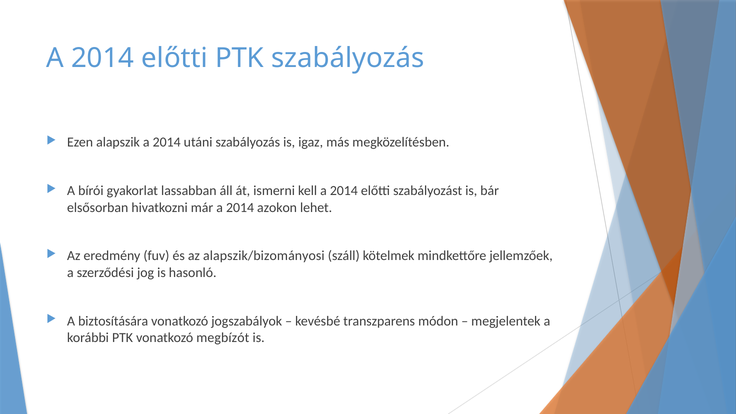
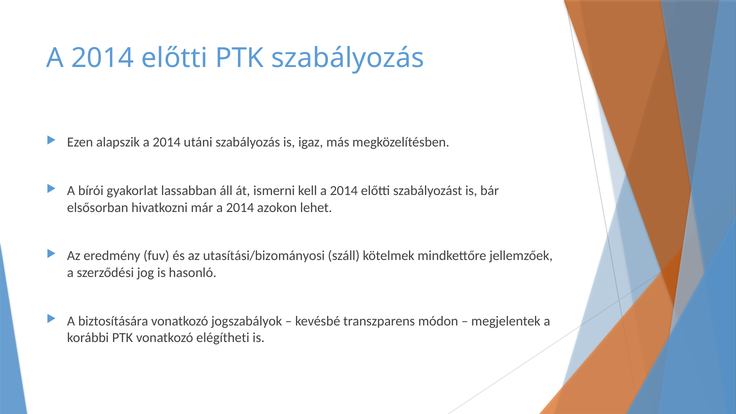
alapszik/bizományosi: alapszik/bizományosi -> utasítási/bizományosi
megbízót: megbízót -> elégítheti
